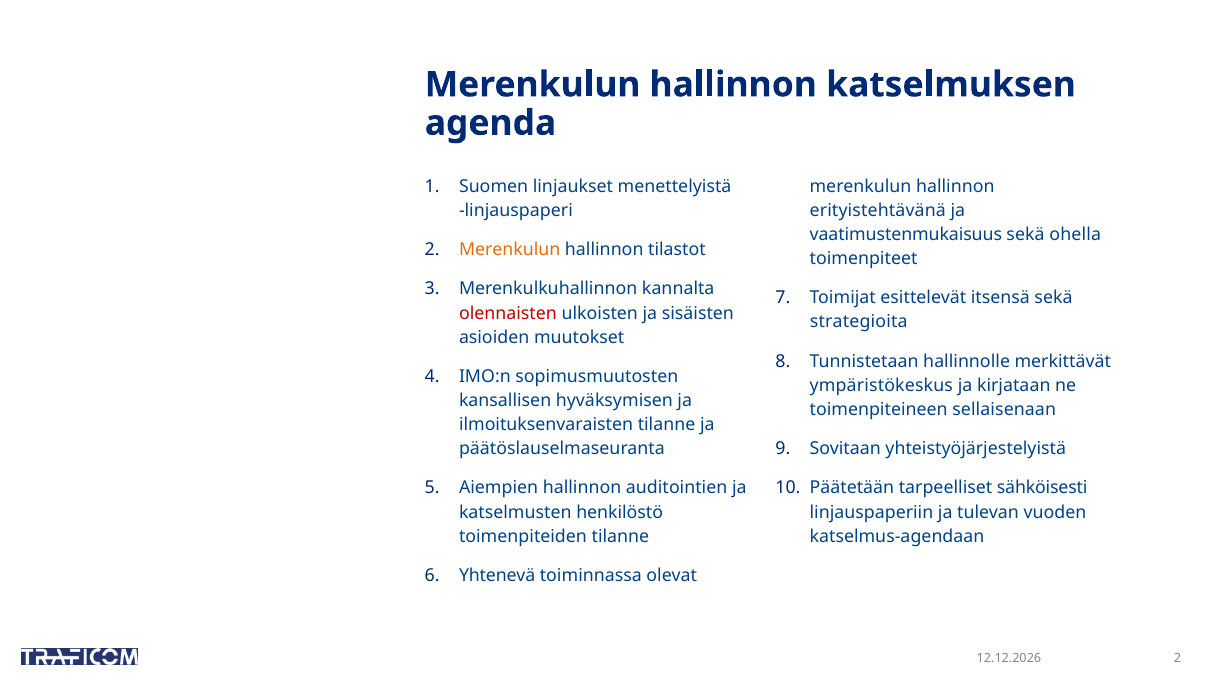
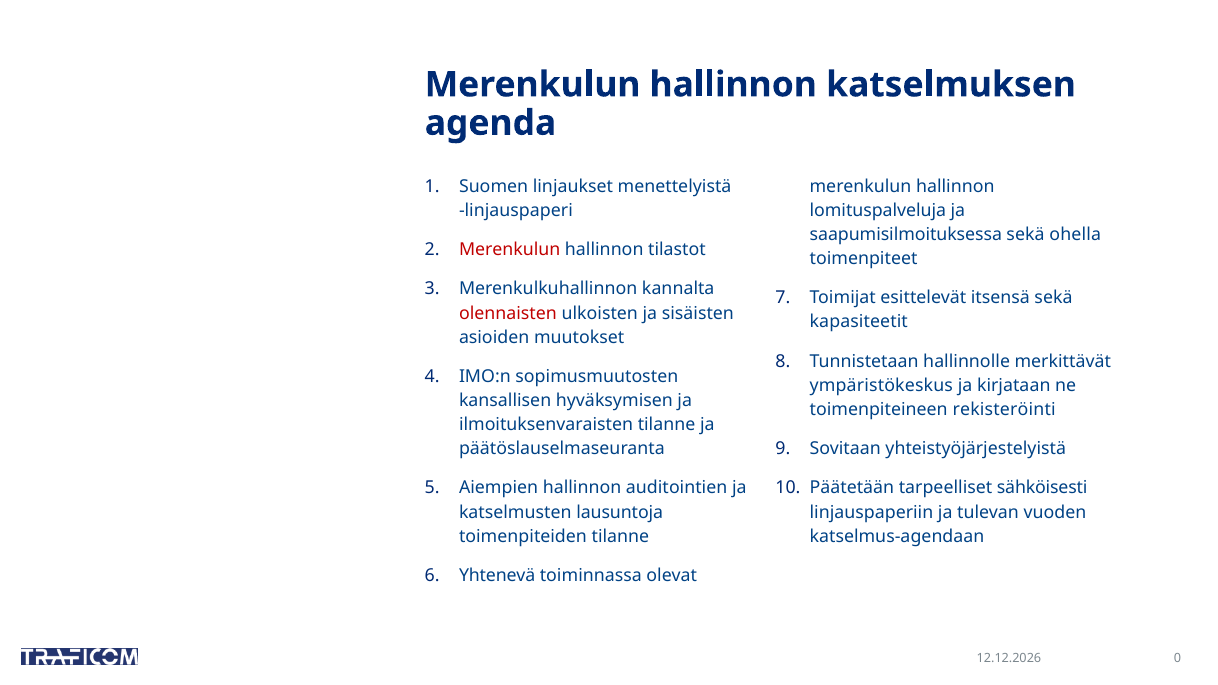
erityistehtävänä: erityistehtävänä -> lomituspalveluja
vaatimustenmukaisuus: vaatimustenmukaisuus -> saapumisilmoituksessa
Merenkulun at (510, 250) colour: orange -> red
strategioita: strategioita -> kapasiteetit
sellaisenaan: sellaisenaan -> rekisteröinti
henkilöstö: henkilöstö -> lausuntoja
2 at (1178, 658): 2 -> 0
